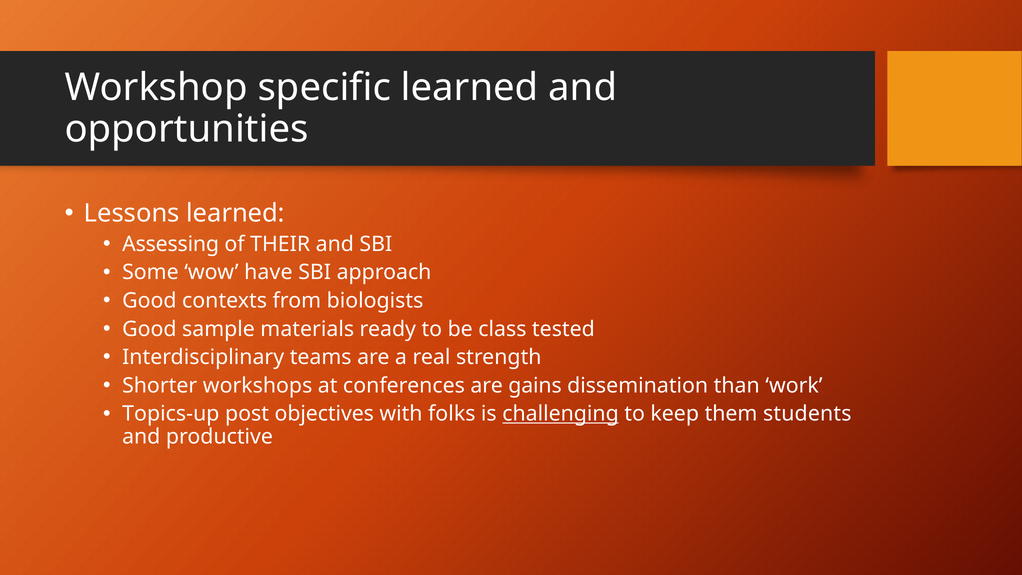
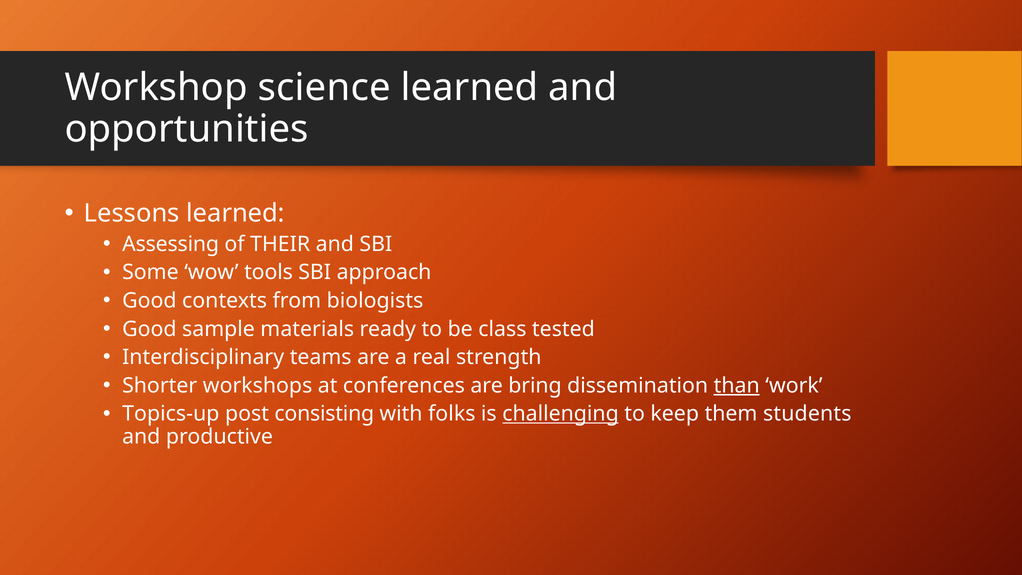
specific: specific -> science
have: have -> tools
gains: gains -> bring
than underline: none -> present
objectives: objectives -> consisting
